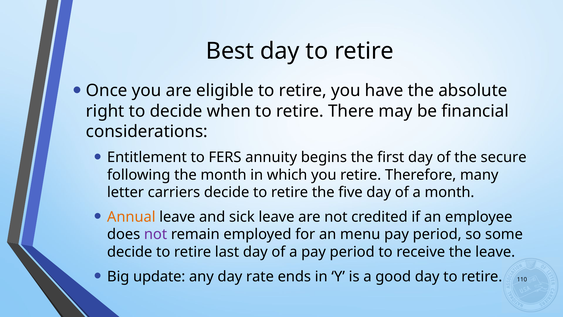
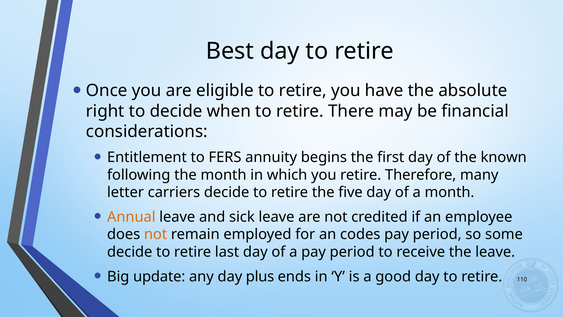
secure: secure -> known
not at (156, 234) colour: purple -> orange
menu: menu -> codes
rate: rate -> plus
